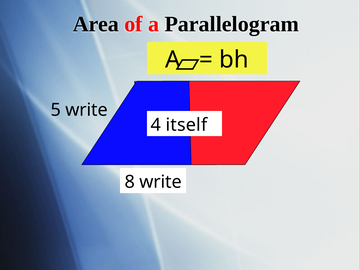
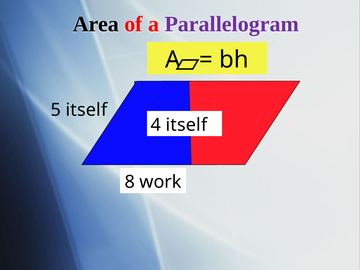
Parallelogram colour: black -> purple
5 write: write -> itself
8 write: write -> work
